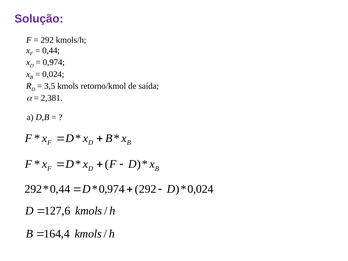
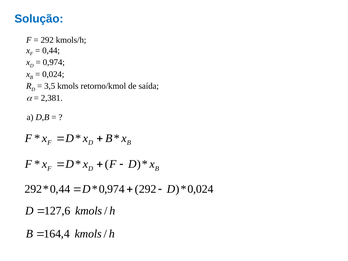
Solução colour: purple -> blue
